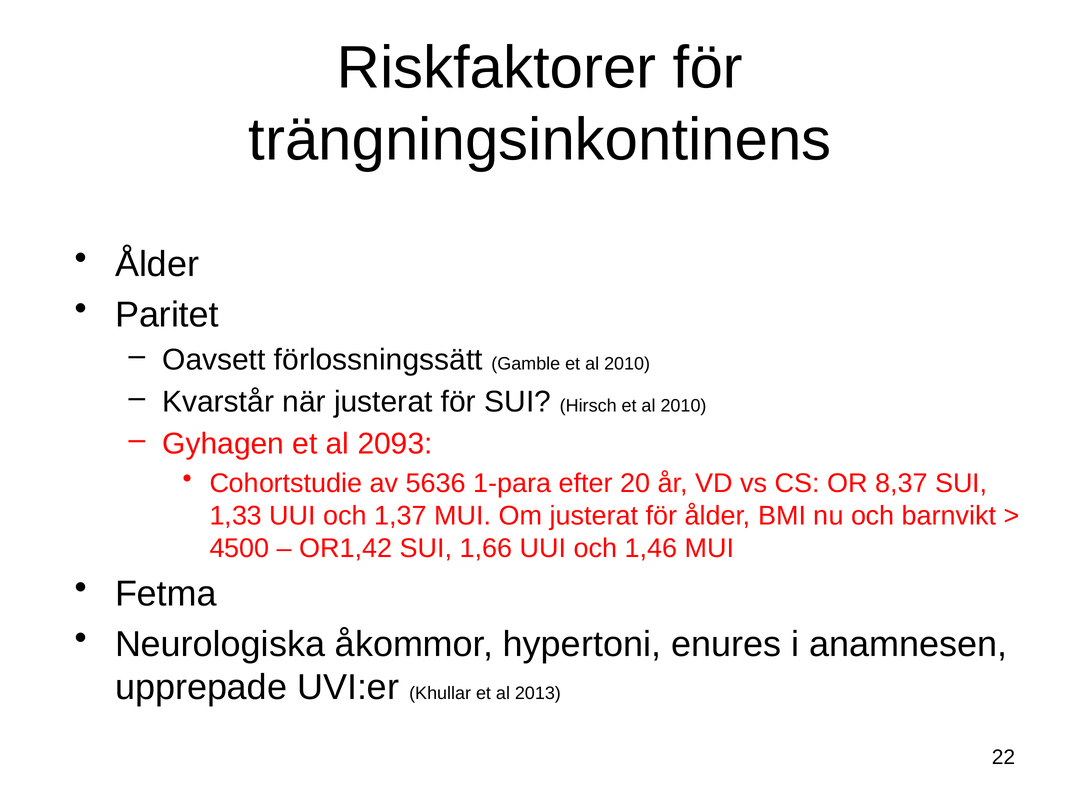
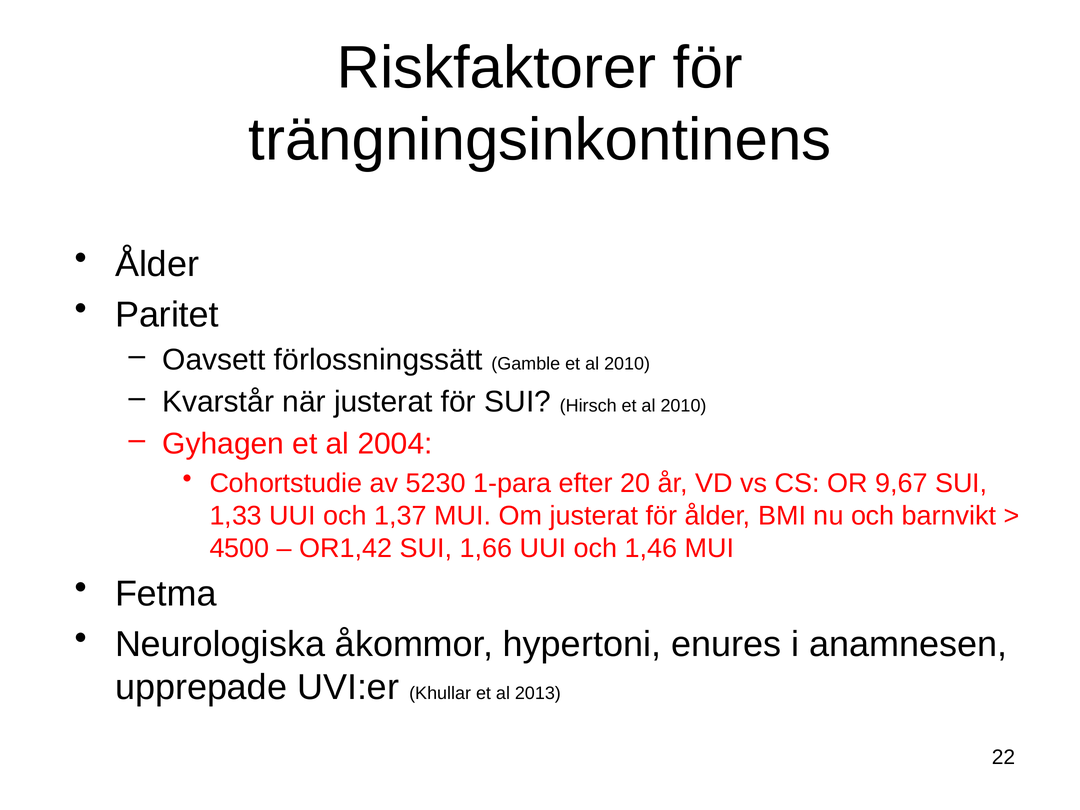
2093: 2093 -> 2004
5636: 5636 -> 5230
8,37: 8,37 -> 9,67
